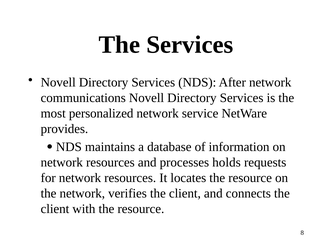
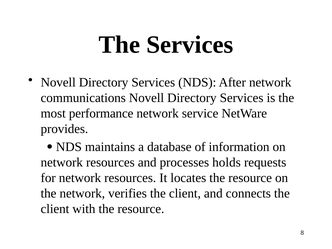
personalized: personalized -> performance
